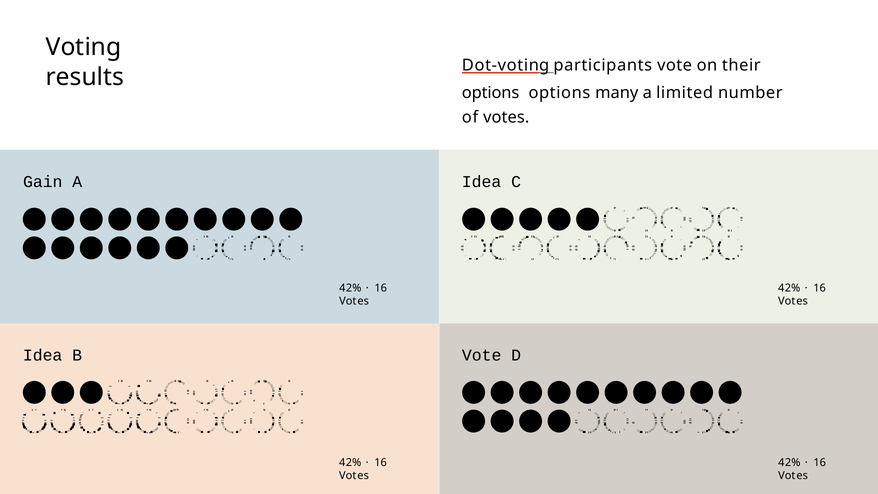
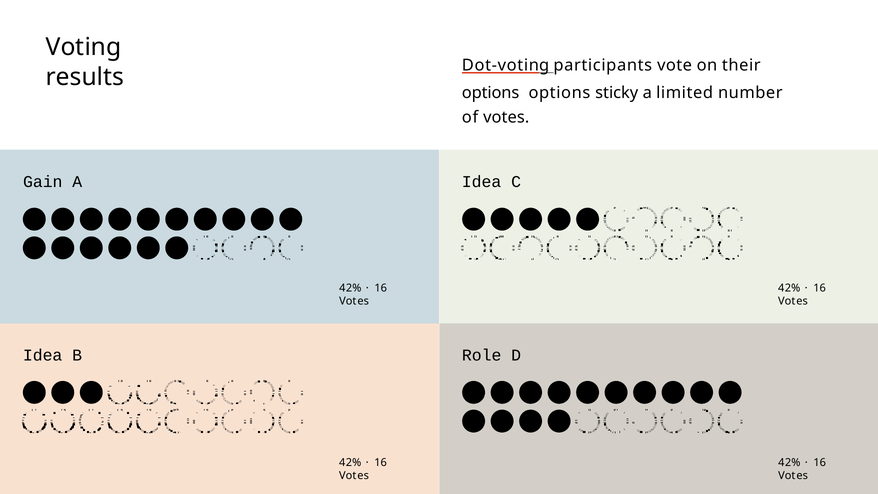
many: many -> sticky
Vote at (482, 355): Vote -> Role
